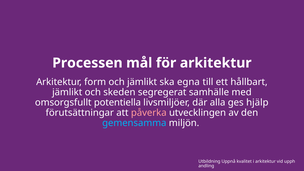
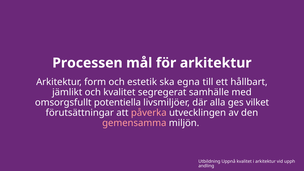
och jämlikt: jämlikt -> estetik
och skeden: skeden -> kvalitet
hjälp: hjälp -> vilket
gemensamma colour: light blue -> pink
